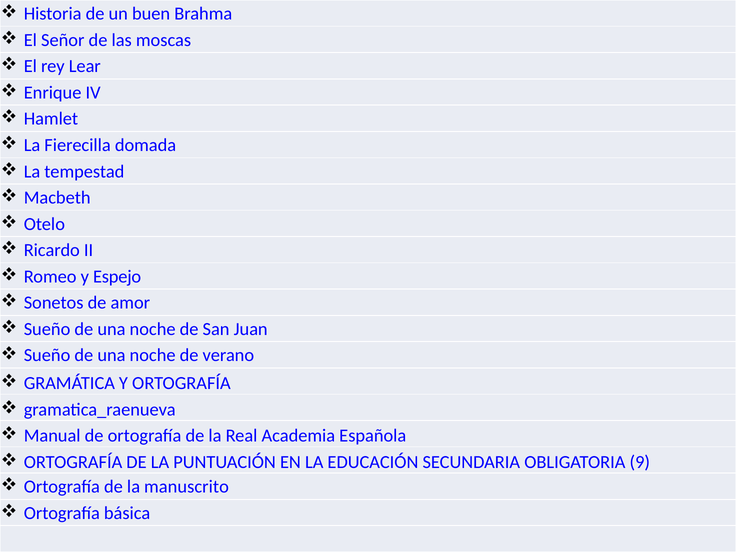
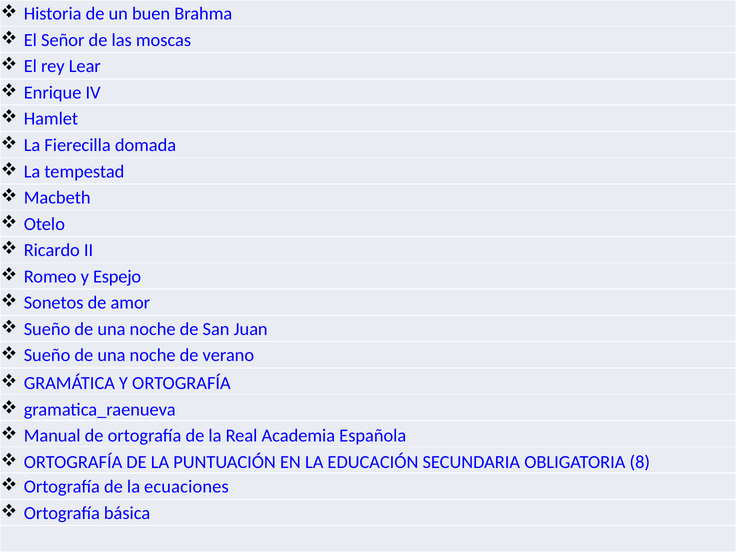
9: 9 -> 8
manuscrito: manuscrito -> ecuaciones
